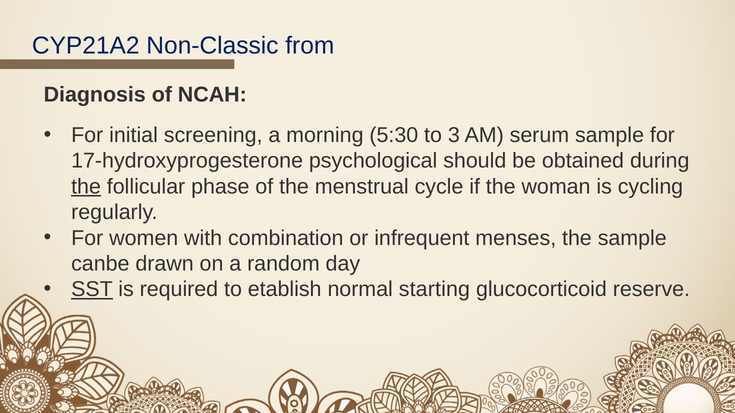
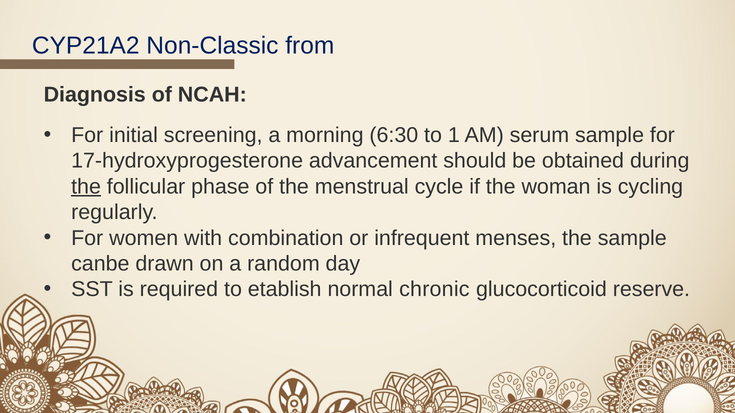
5:30: 5:30 -> 6:30
3: 3 -> 1
psychological: psychological -> advancement
SST underline: present -> none
starting: starting -> chronic
